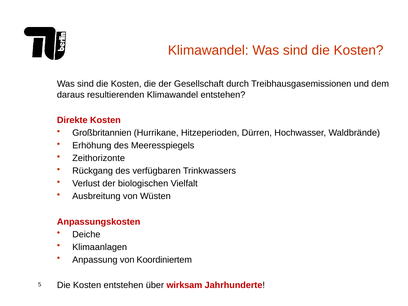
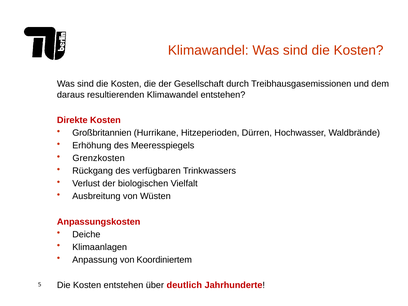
Zeithorizonte: Zeithorizonte -> Grenzkosten
wirksam: wirksam -> deutlich
